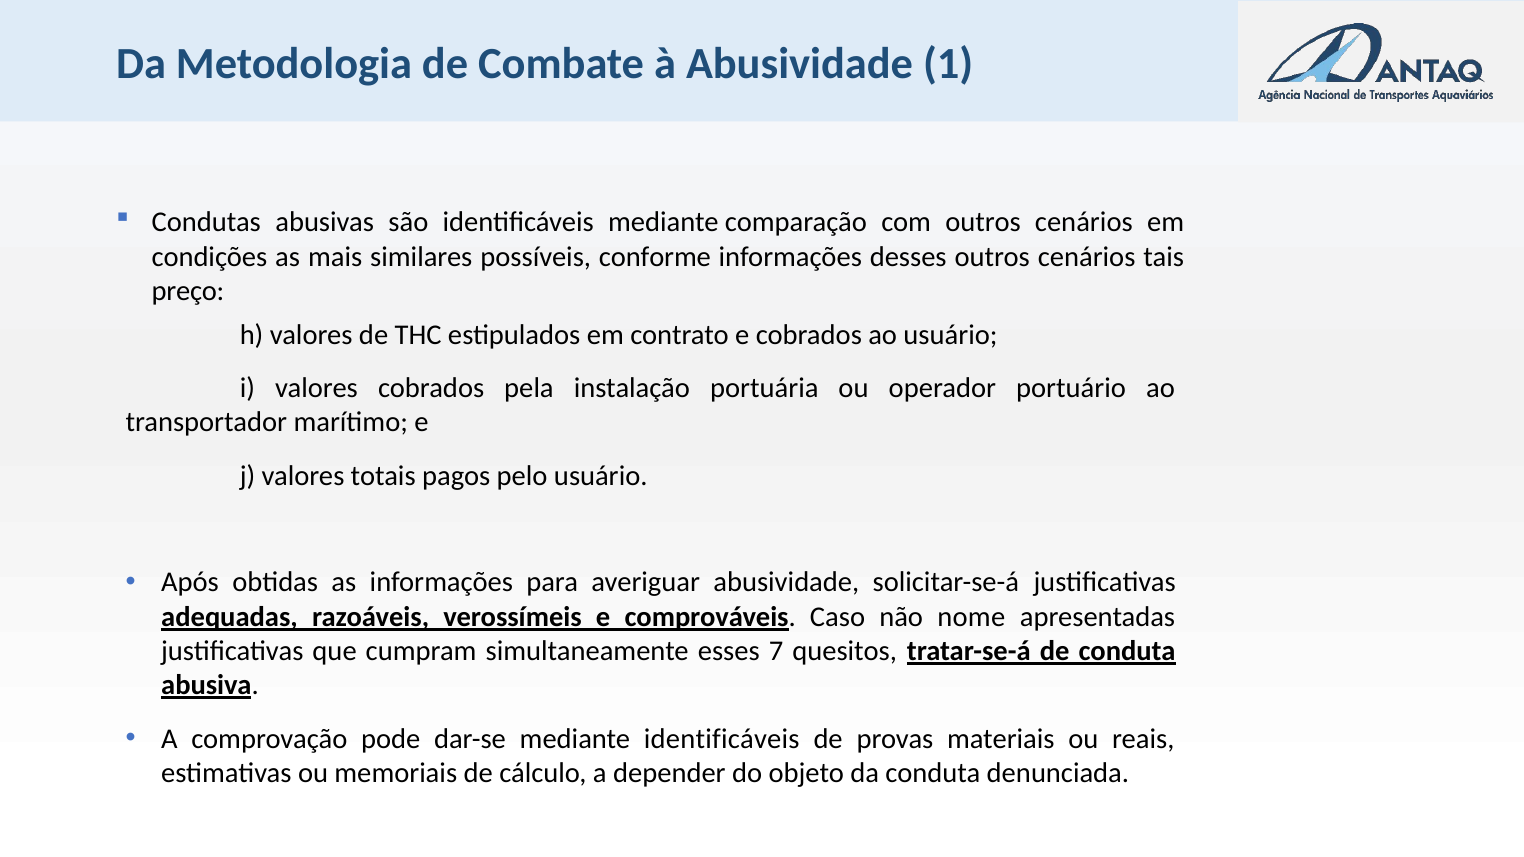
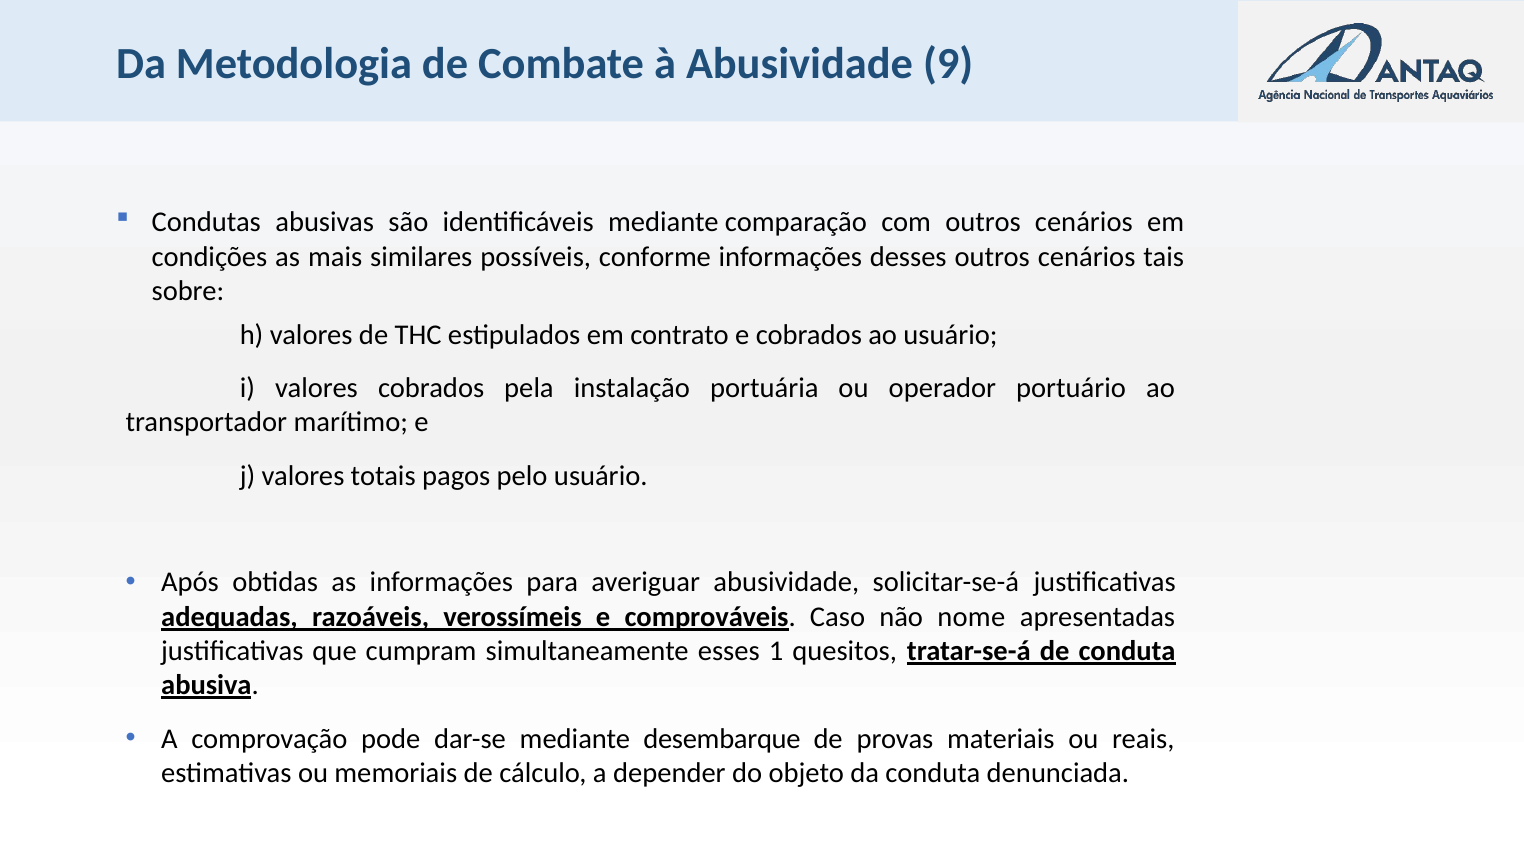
1: 1 -> 9
preço: preço -> sobre
7: 7 -> 1
mediante identificáveis: identificáveis -> desembarque
